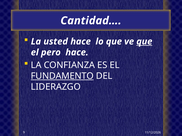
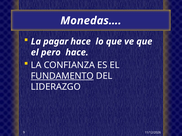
Cantidad…: Cantidad… -> Monedas…
usted: usted -> pagar
que at (144, 42) underline: present -> none
